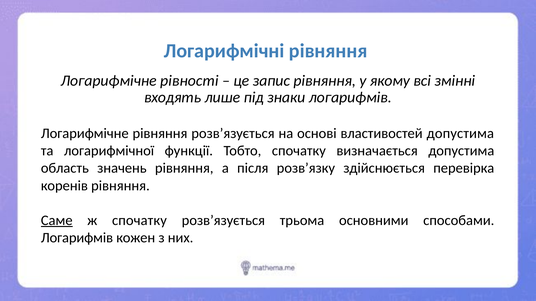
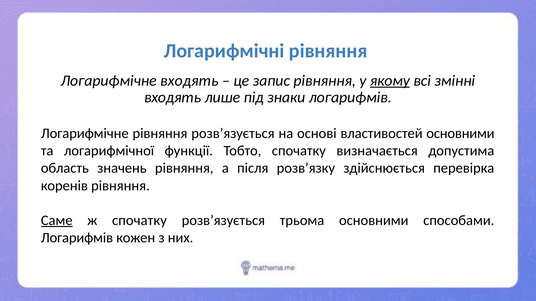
Логарифмічне рівності: рівності -> входять
якому underline: none -> present
властивостей допустима: допустима -> основними
